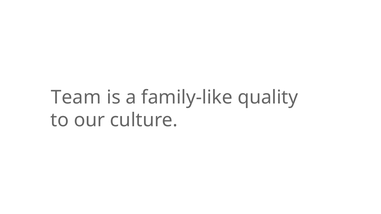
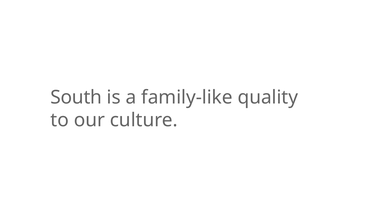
Team: Team -> South
